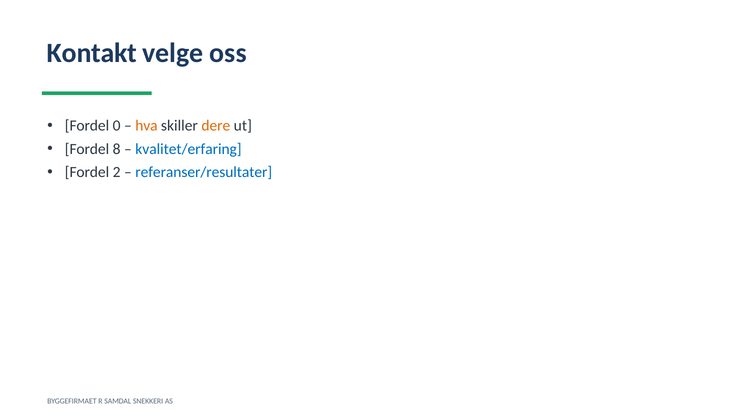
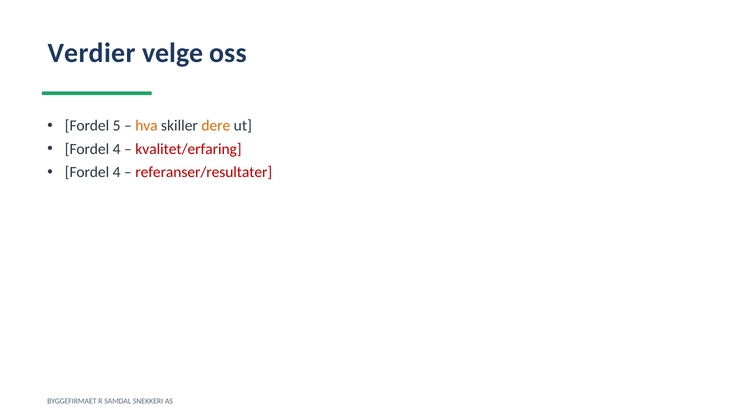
Kontakt: Kontakt -> Verdier
0: 0 -> 5
8 at (117, 149): 8 -> 4
kvalitet/erfaring colour: blue -> red
2 at (117, 173): 2 -> 4
referanser/resultater colour: blue -> red
